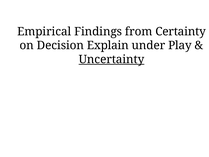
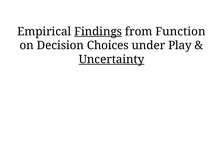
Findings underline: none -> present
Certainty: Certainty -> Function
Explain: Explain -> Choices
